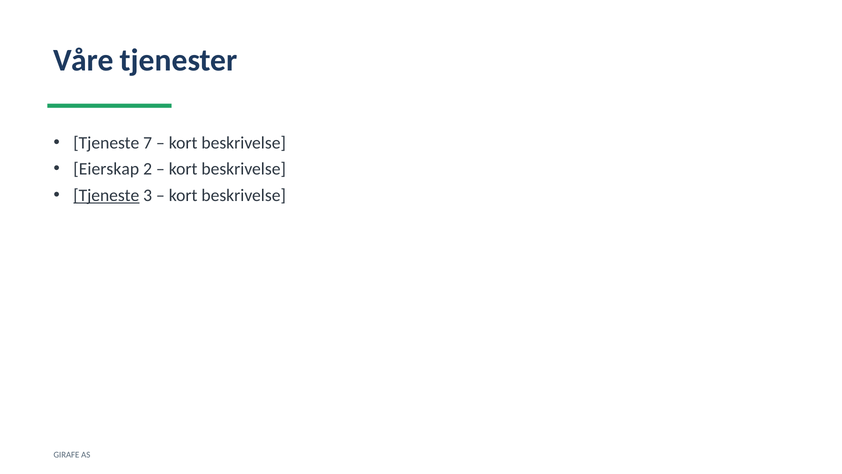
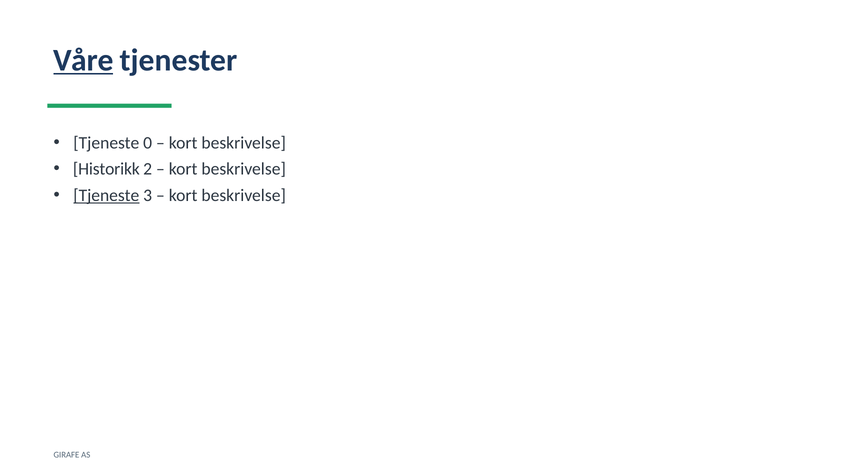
Våre underline: none -> present
7: 7 -> 0
Eierskap: Eierskap -> Historikk
